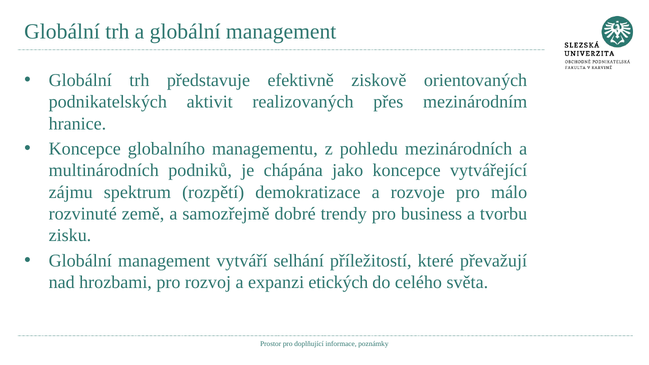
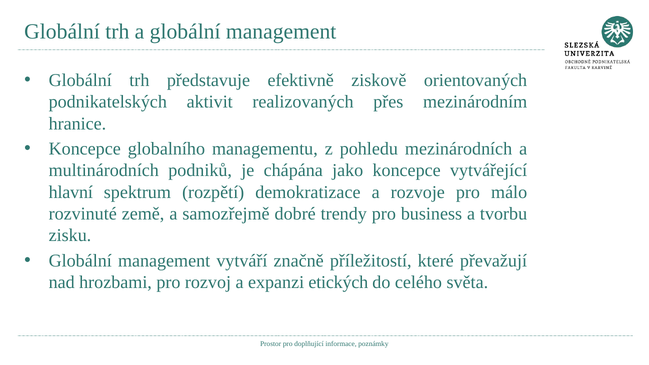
zájmu: zájmu -> hlavní
selhání: selhání -> značně
